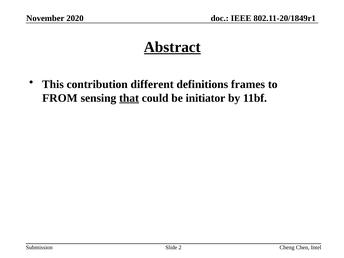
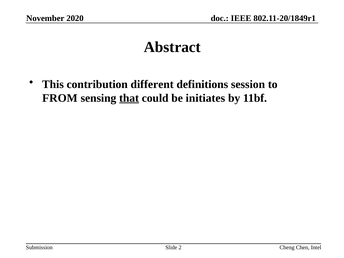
Abstract underline: present -> none
frames: frames -> session
initiator: initiator -> initiates
